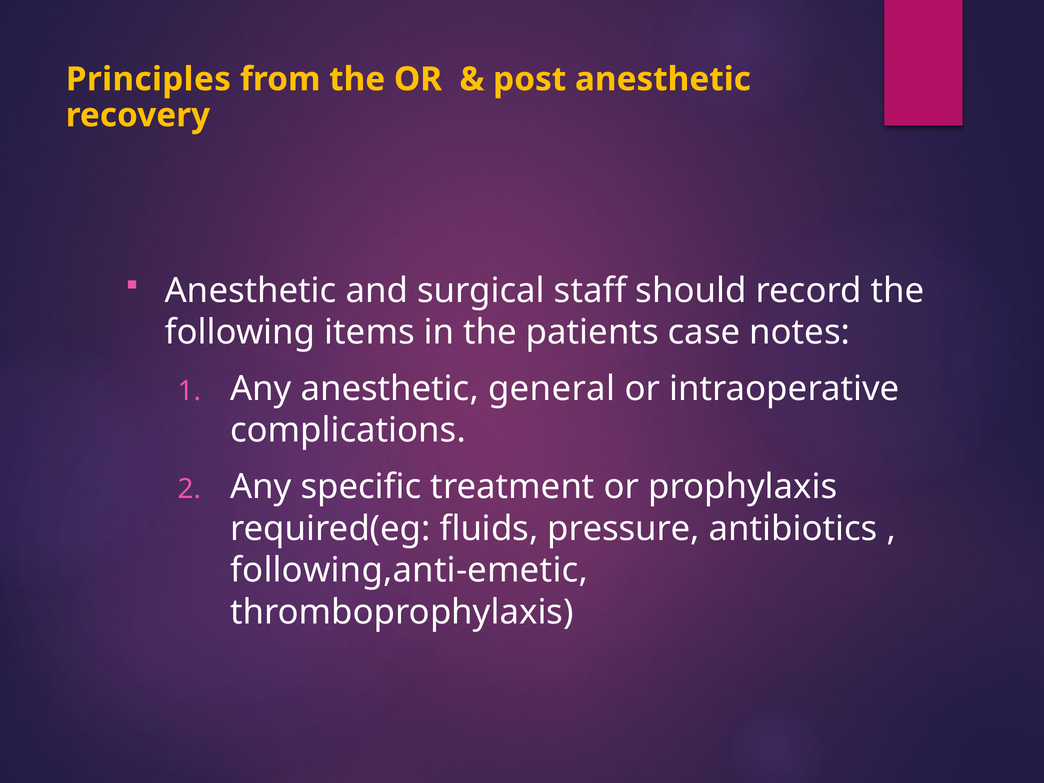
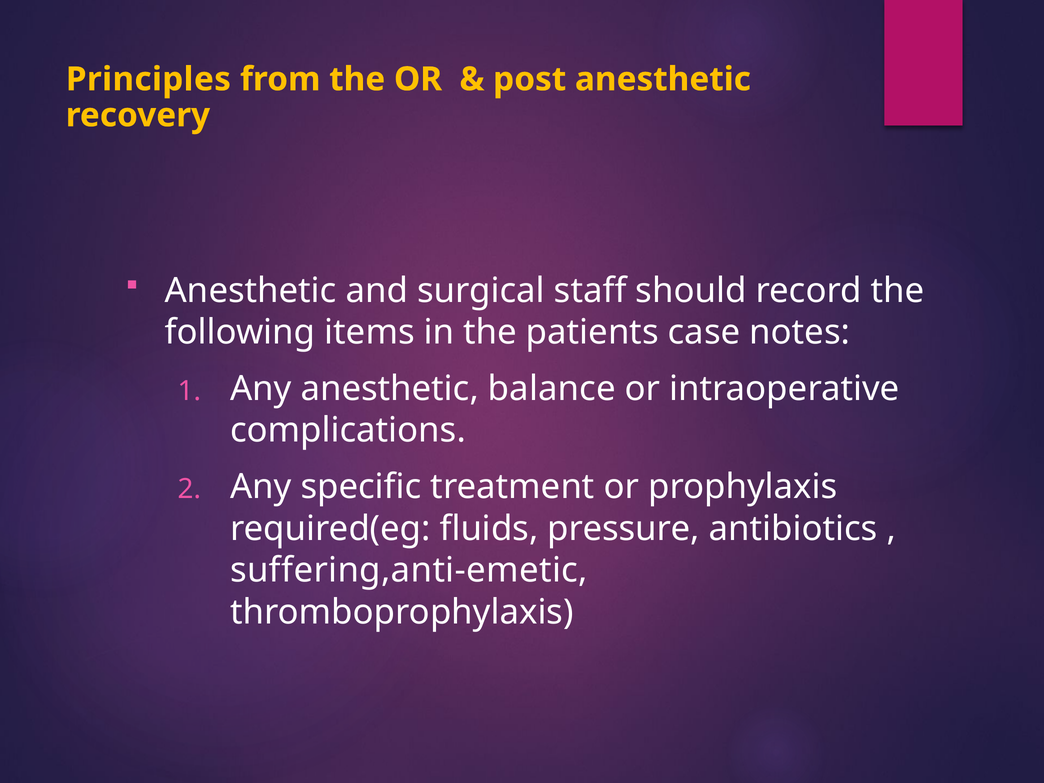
general: general -> balance
following,anti-emetic: following,anti-emetic -> suffering,anti-emetic
